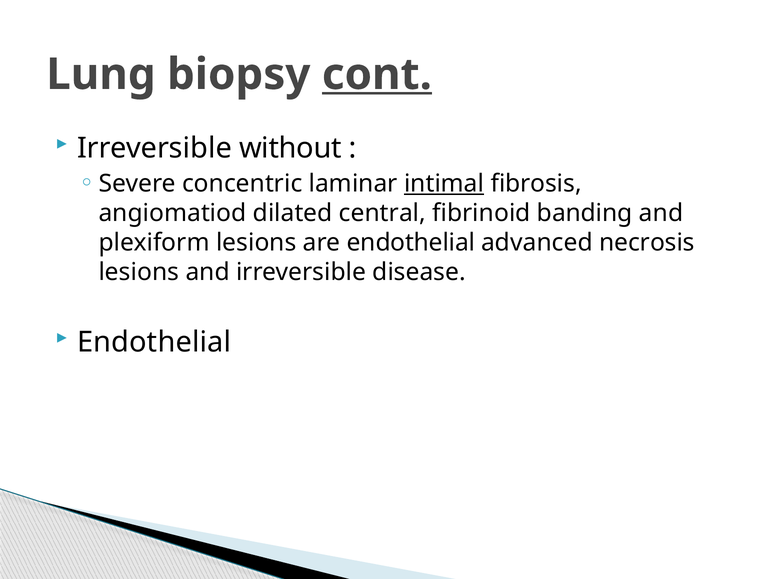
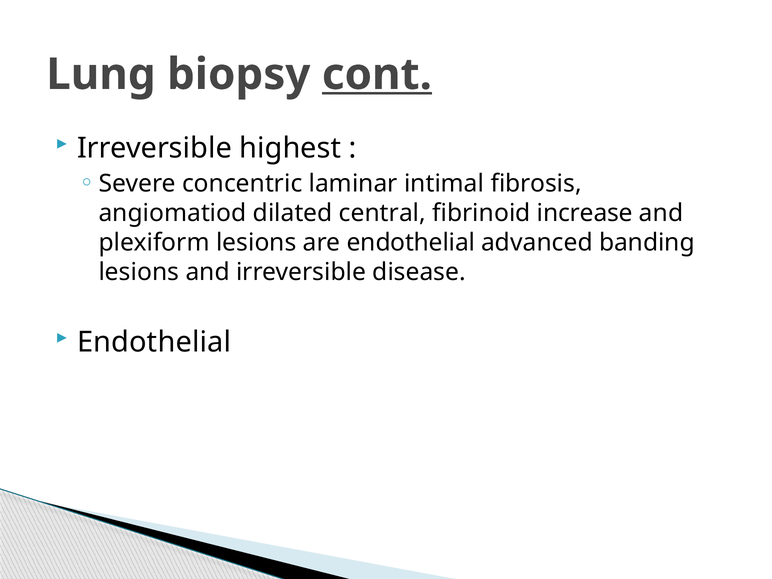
without: without -> highest
intimal underline: present -> none
banding: banding -> increase
necrosis: necrosis -> banding
